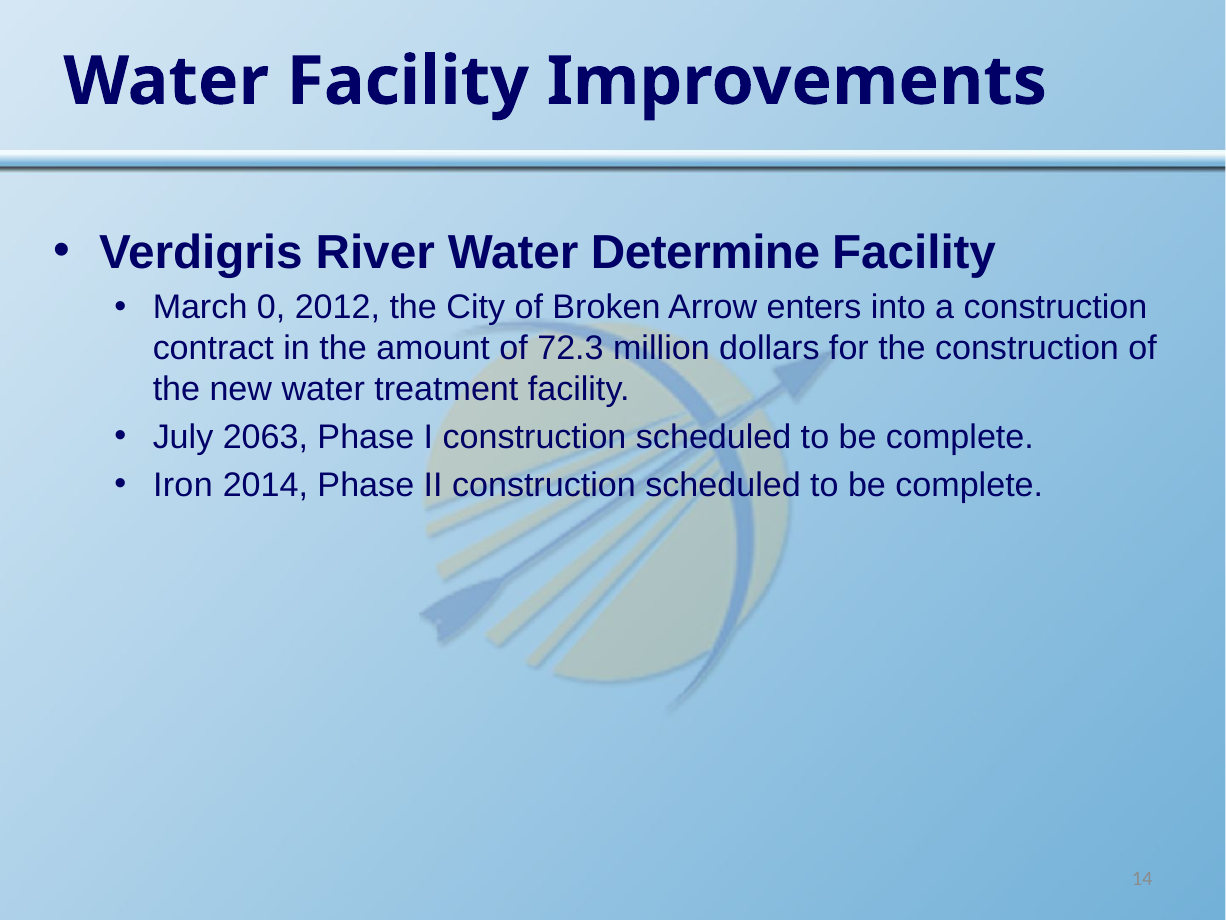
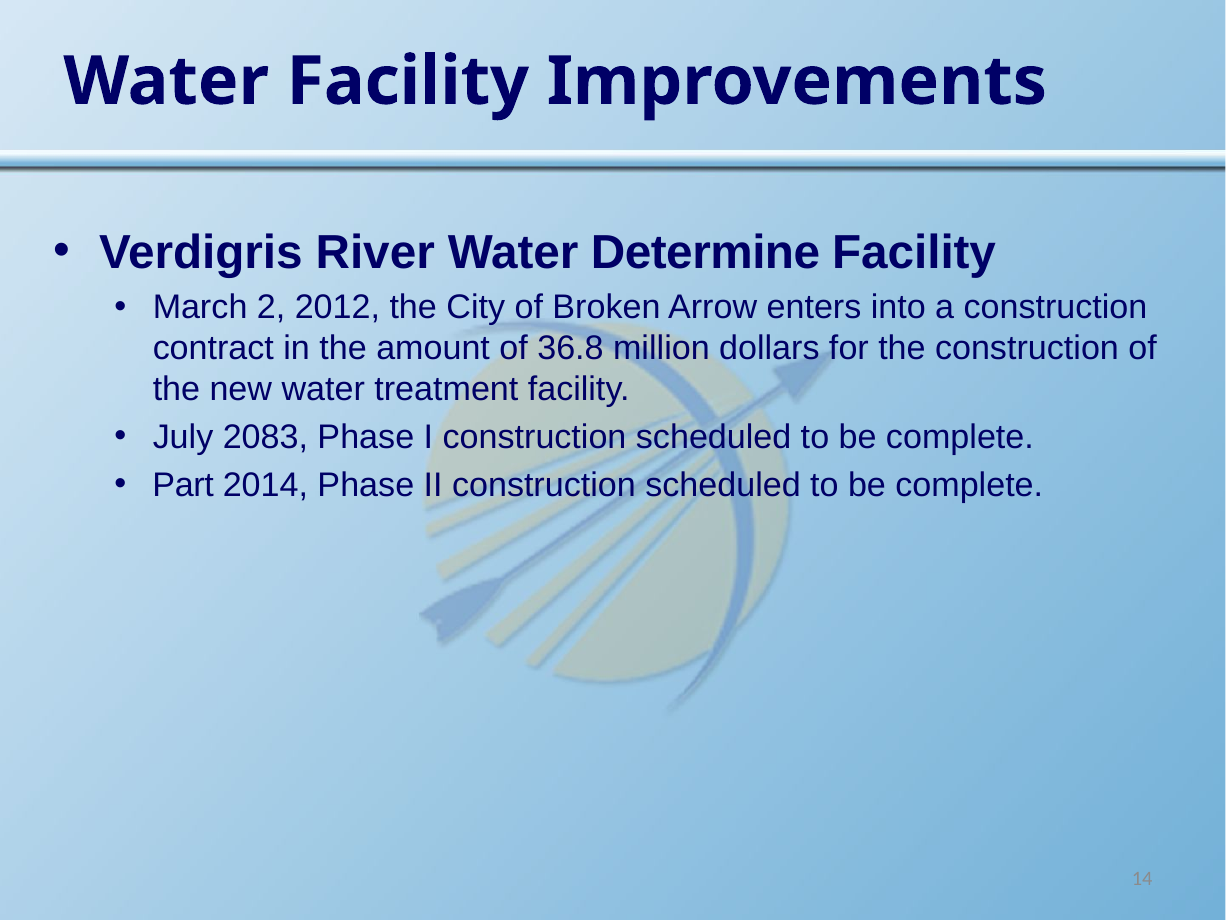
0: 0 -> 2
72.3: 72.3 -> 36.8
2063: 2063 -> 2083
Iron: Iron -> Part
